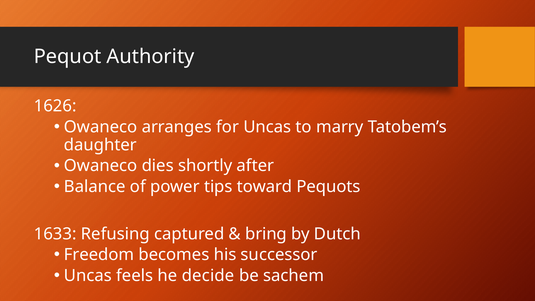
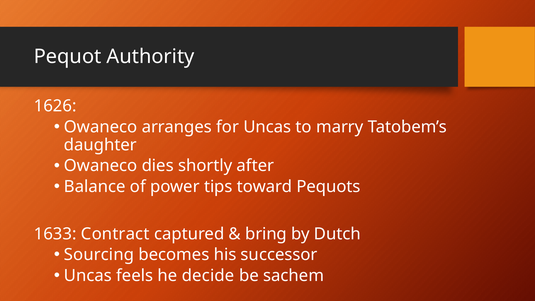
Refusing: Refusing -> Contract
Freedom: Freedom -> Sourcing
